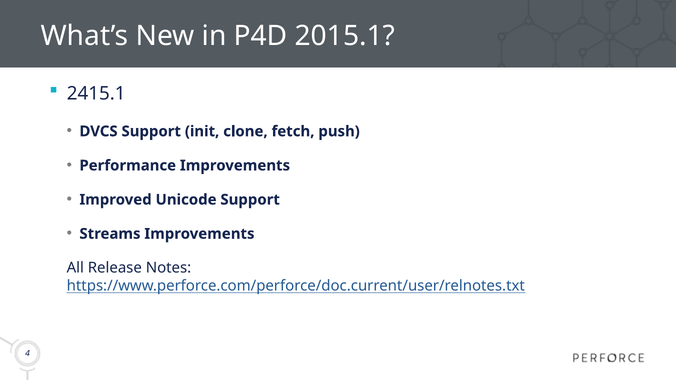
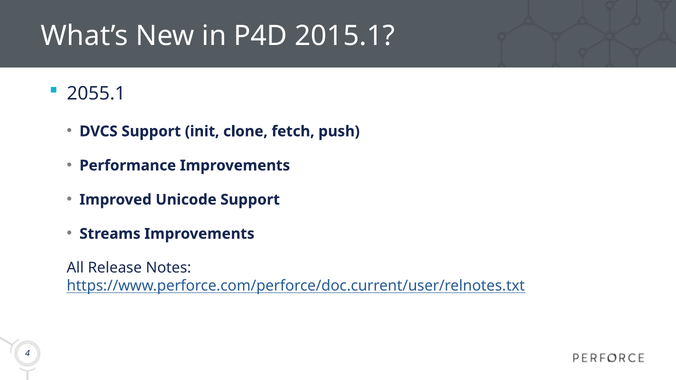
2415.1: 2415.1 -> 2055.1
